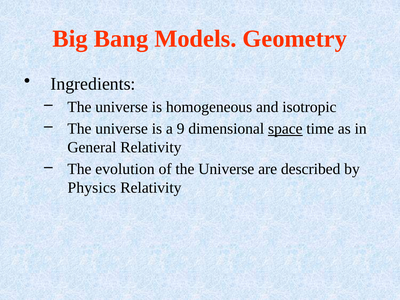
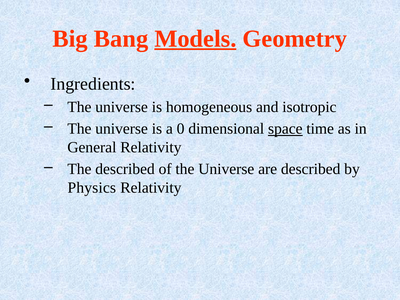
Models underline: none -> present
9: 9 -> 0
The evolution: evolution -> described
